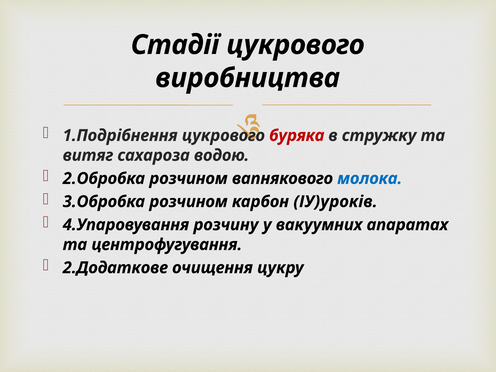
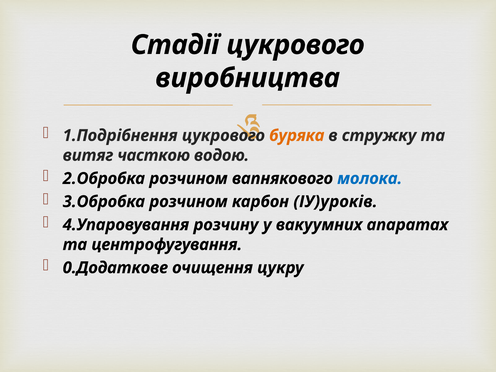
буряка colour: red -> orange
сахароза: сахароза -> часткою
2.Додаткове: 2.Додаткове -> 0.Додаткове
